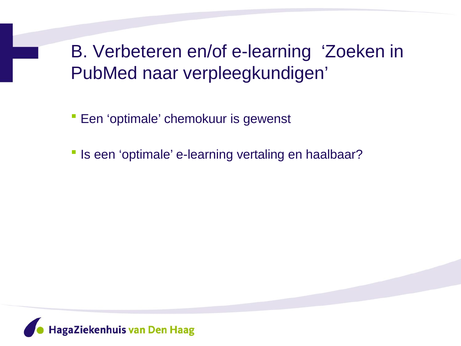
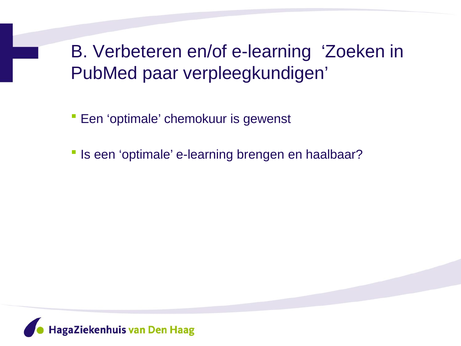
naar: naar -> paar
vertaling: vertaling -> brengen
